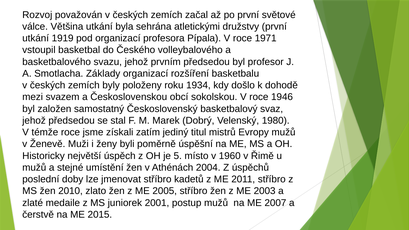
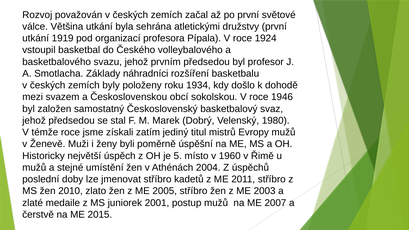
1971: 1971 -> 1924
Základy organizací: organizací -> náhradníci
